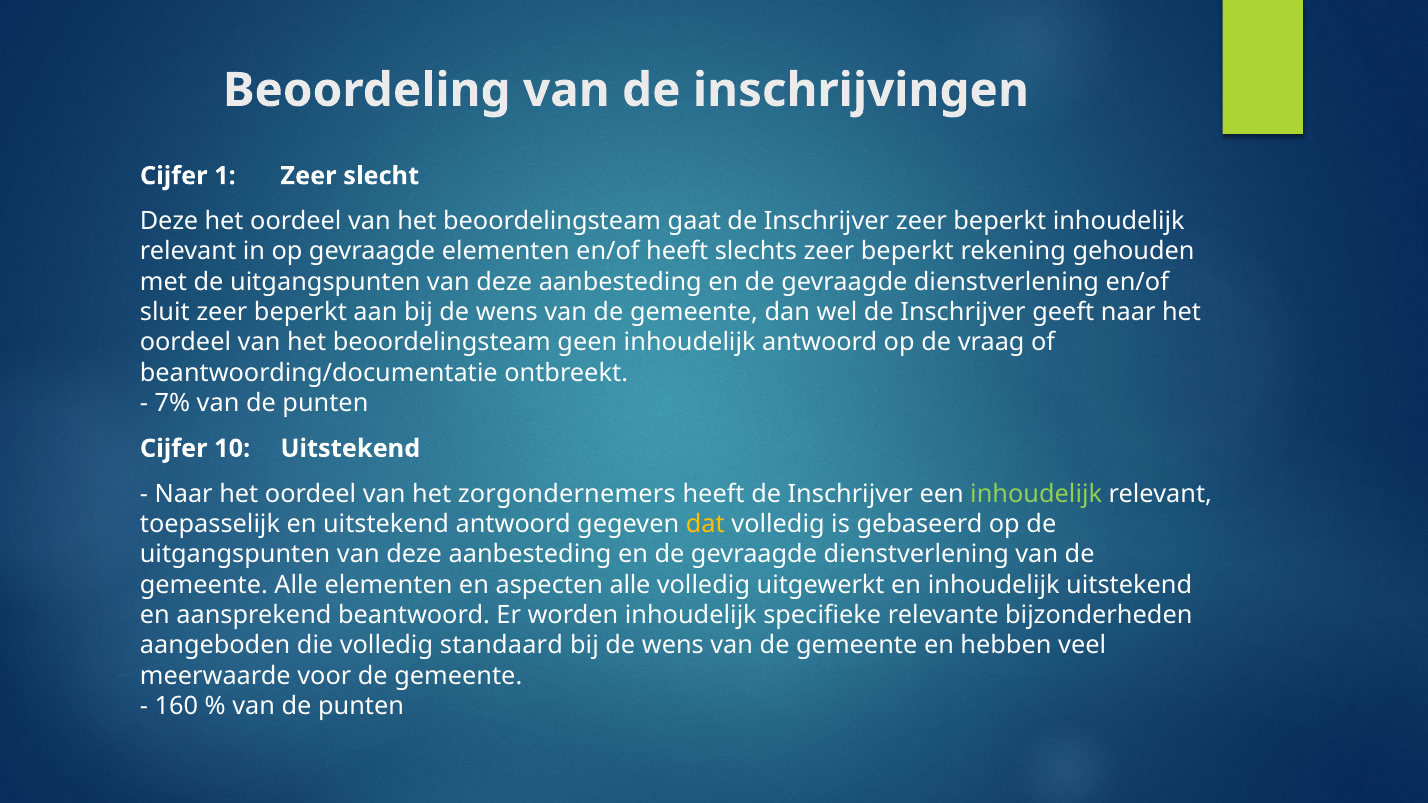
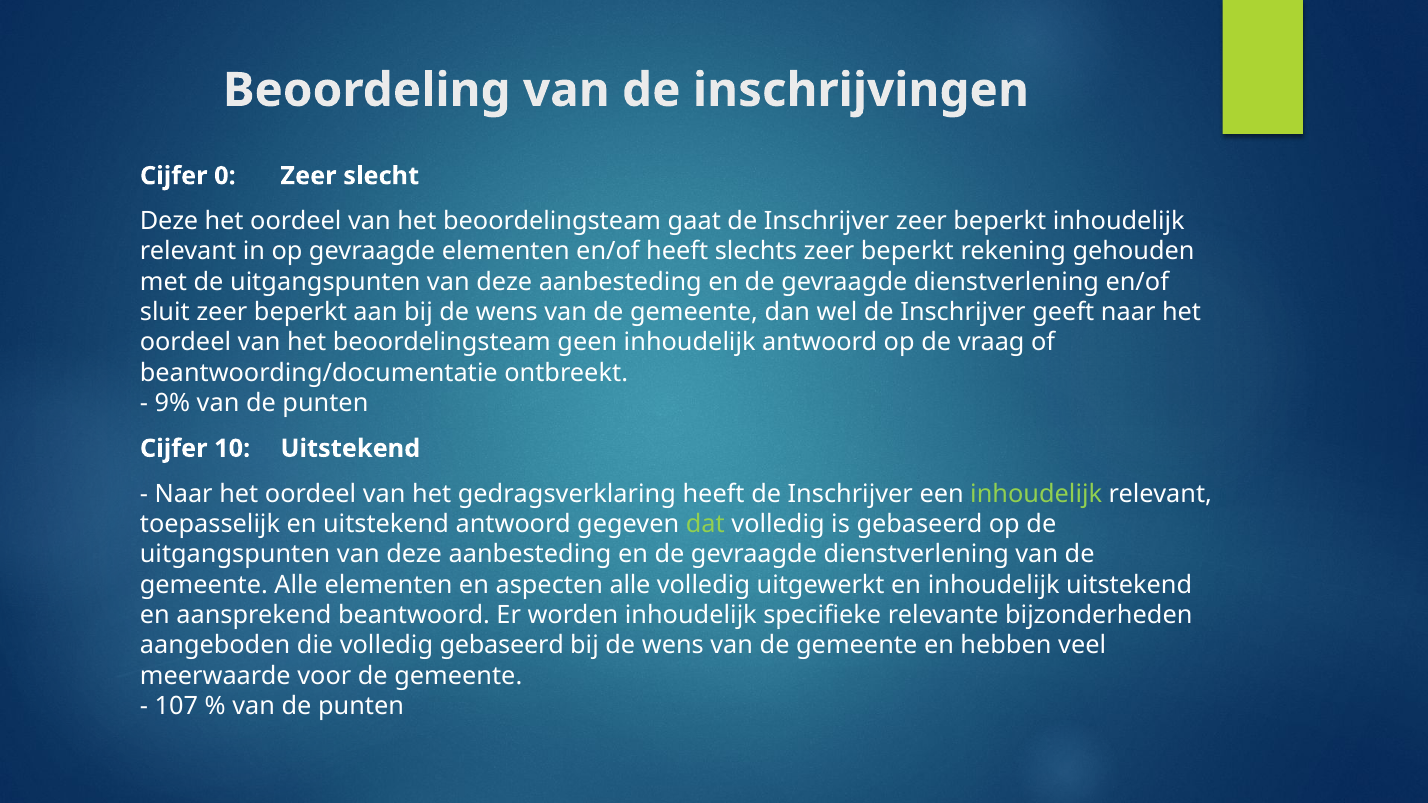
1: 1 -> 0
7%: 7% -> 9%
zorgondernemers: zorgondernemers -> gedragsverklaring
dat colour: yellow -> light green
volledig standaard: standaard -> gebaseerd
160: 160 -> 107
